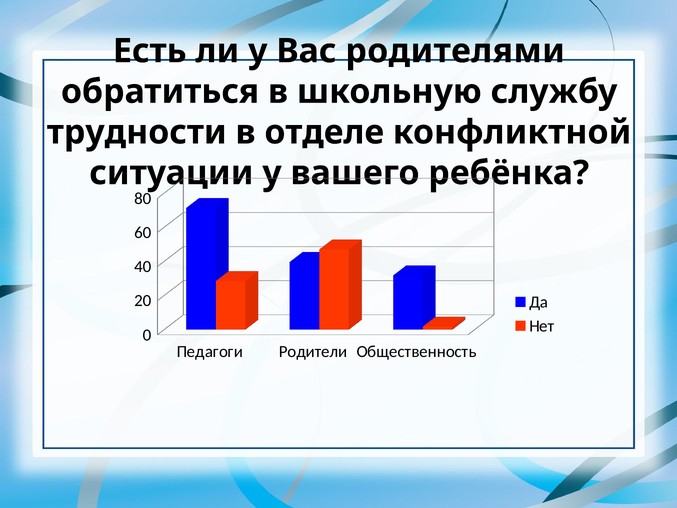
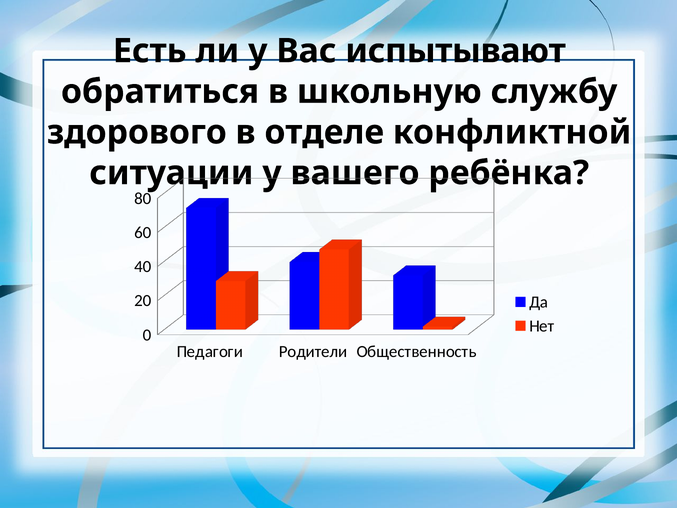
родителями: родителями -> испытывают
трудности: трудности -> здорового
